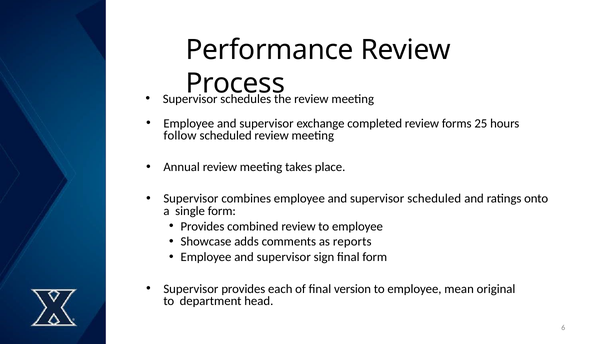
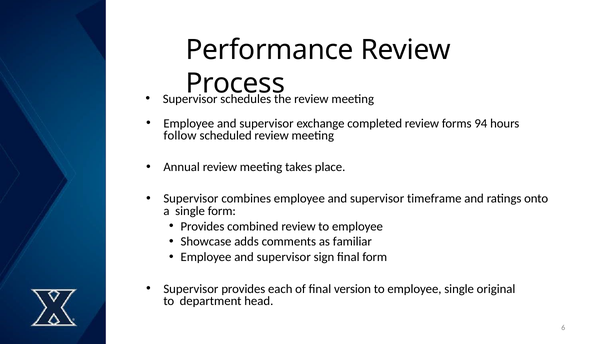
25: 25 -> 94
supervisor scheduled: scheduled -> timeframe
reports: reports -> familiar
employee mean: mean -> single
